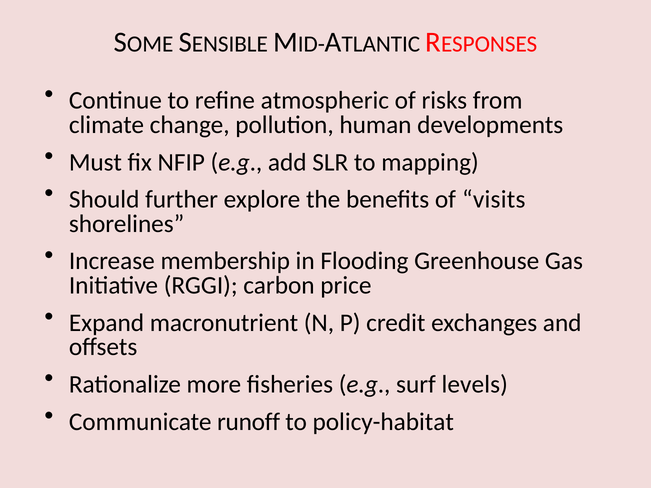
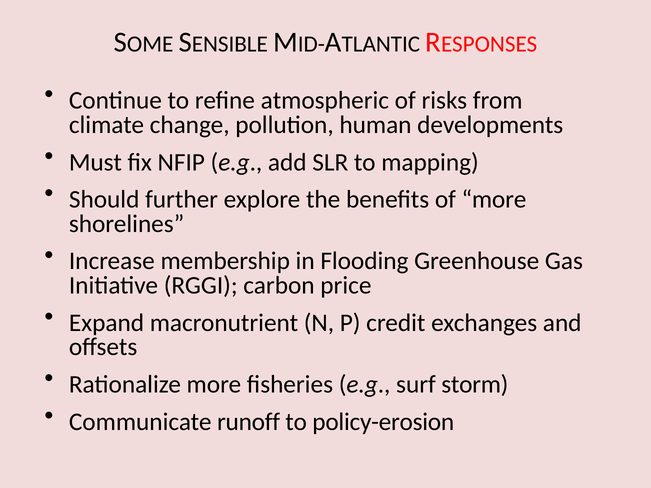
of visits: visits -> more
levels: levels -> storm
policy-habitat: policy-habitat -> policy-erosion
